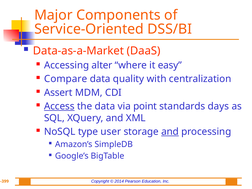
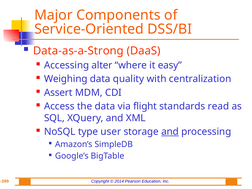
Data-as-a-Market: Data-as-a-Market -> Data-as-a-Strong
Compare: Compare -> Weighing
Access underline: present -> none
point: point -> flight
days: days -> read
